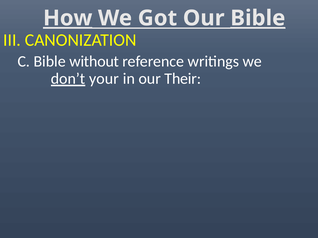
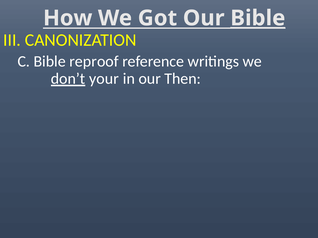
How underline: present -> none
without: without -> reproof
Their: Their -> Then
